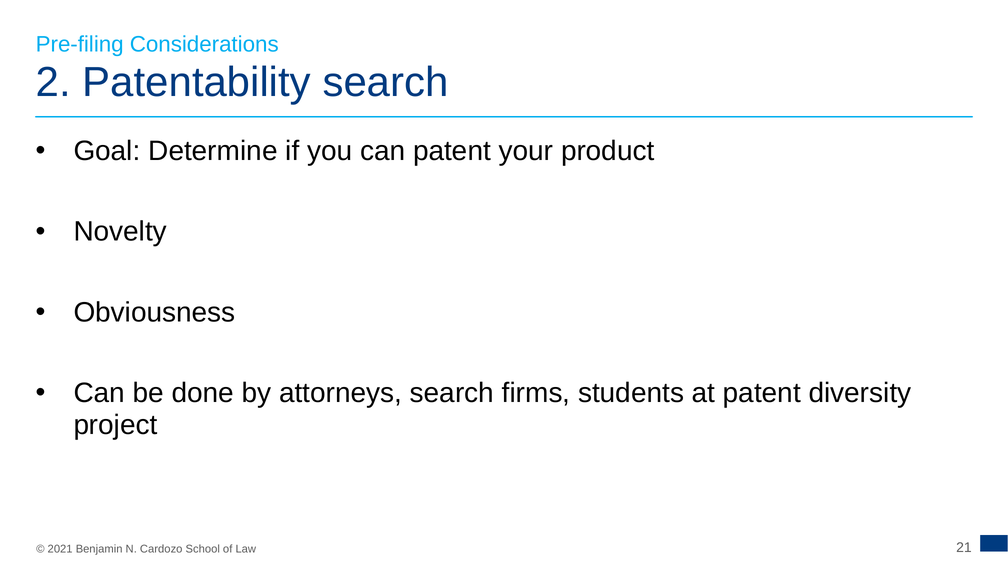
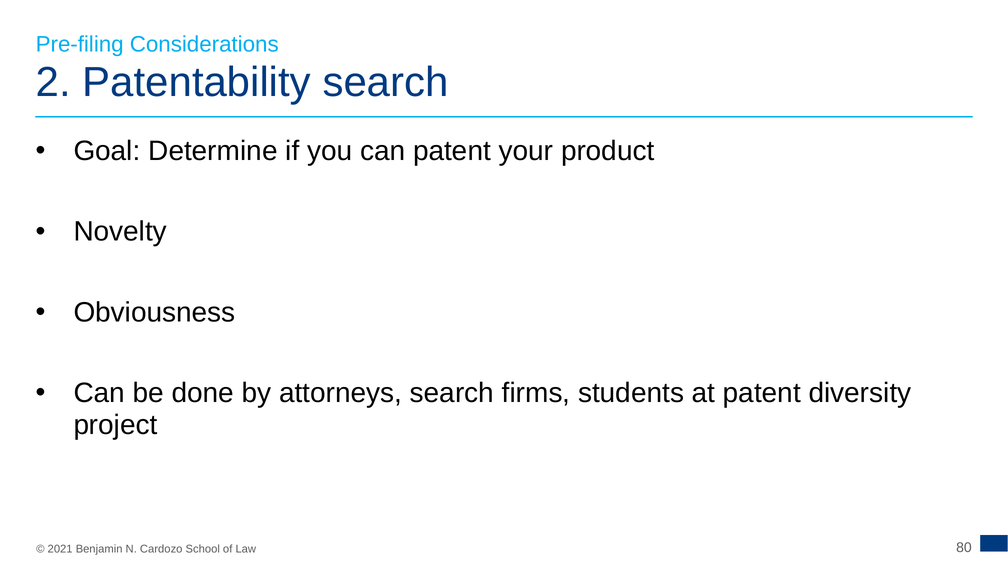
21: 21 -> 80
